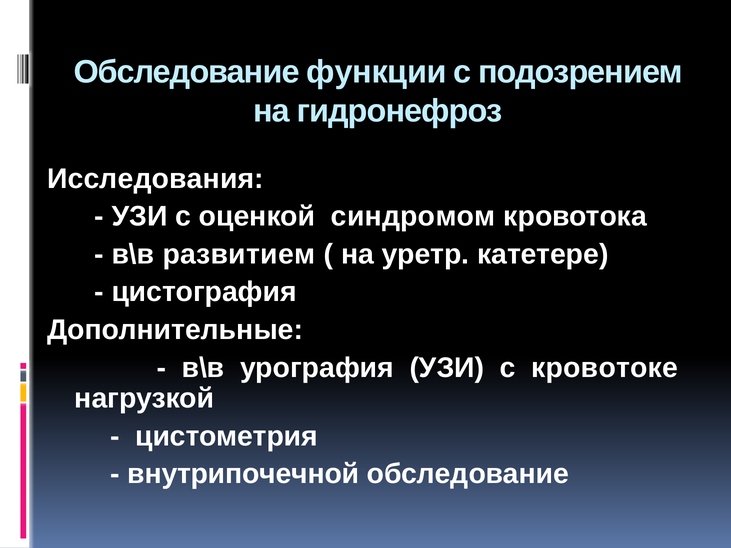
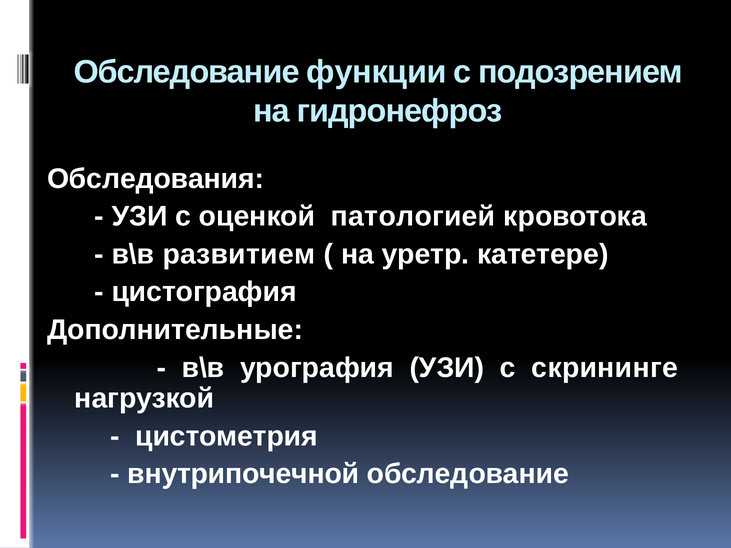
Исследования: Исследования -> Обследования
синдромом: синдромом -> патологией
кровотоке: кровотоке -> скрининге
